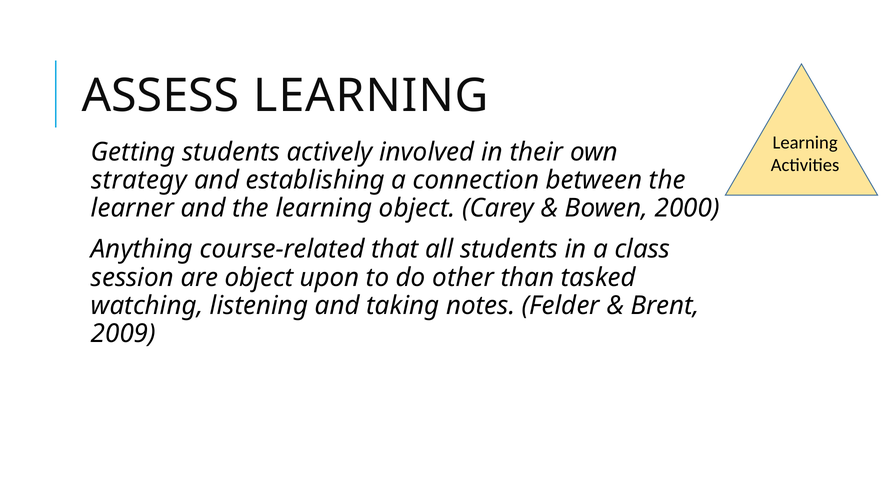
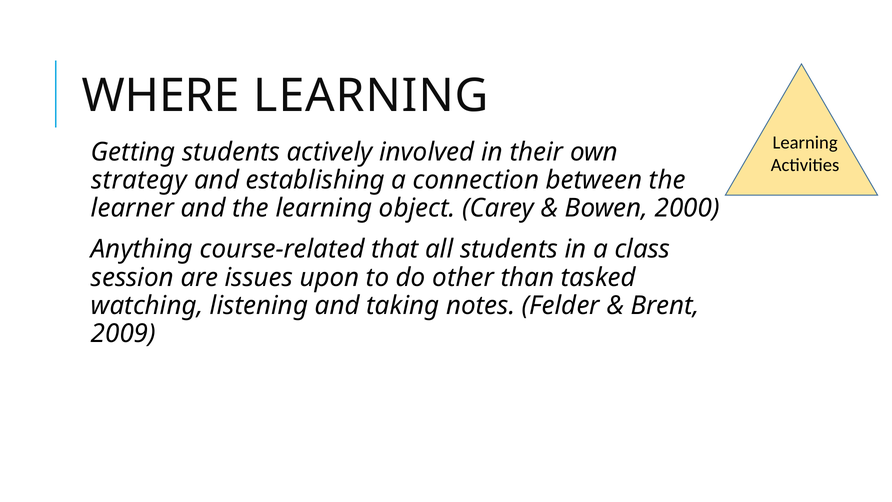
ASSESS: ASSESS -> WHERE
are object: object -> issues
